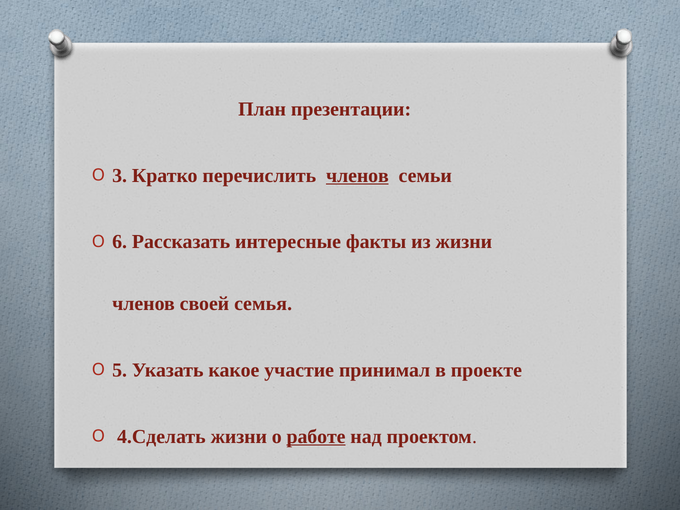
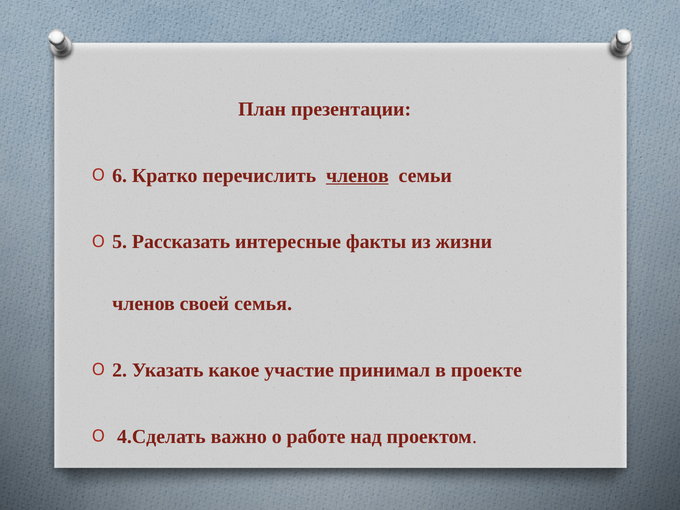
3: 3 -> 6
6: 6 -> 5
5: 5 -> 2
4.Сделать жизни: жизни -> важно
работе underline: present -> none
